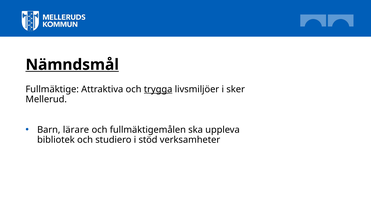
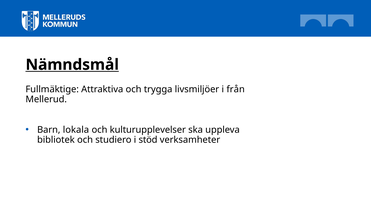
trygga underline: present -> none
sker: sker -> från
lärare: lärare -> lokala
fullmäktigemålen: fullmäktigemålen -> kulturupplevelser
